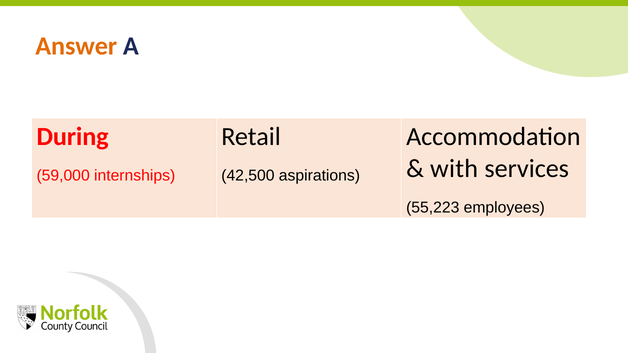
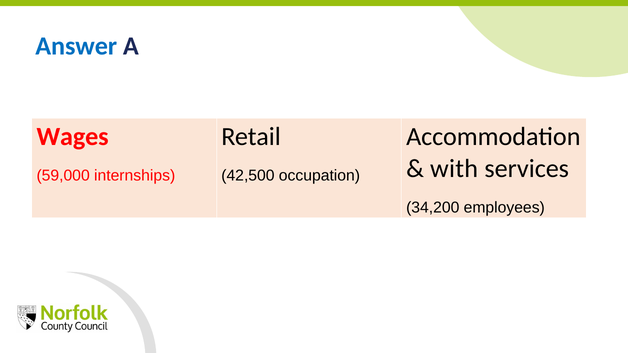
Answer colour: orange -> blue
During: During -> Wages
aspirations: aspirations -> occupation
55,223: 55,223 -> 34,200
